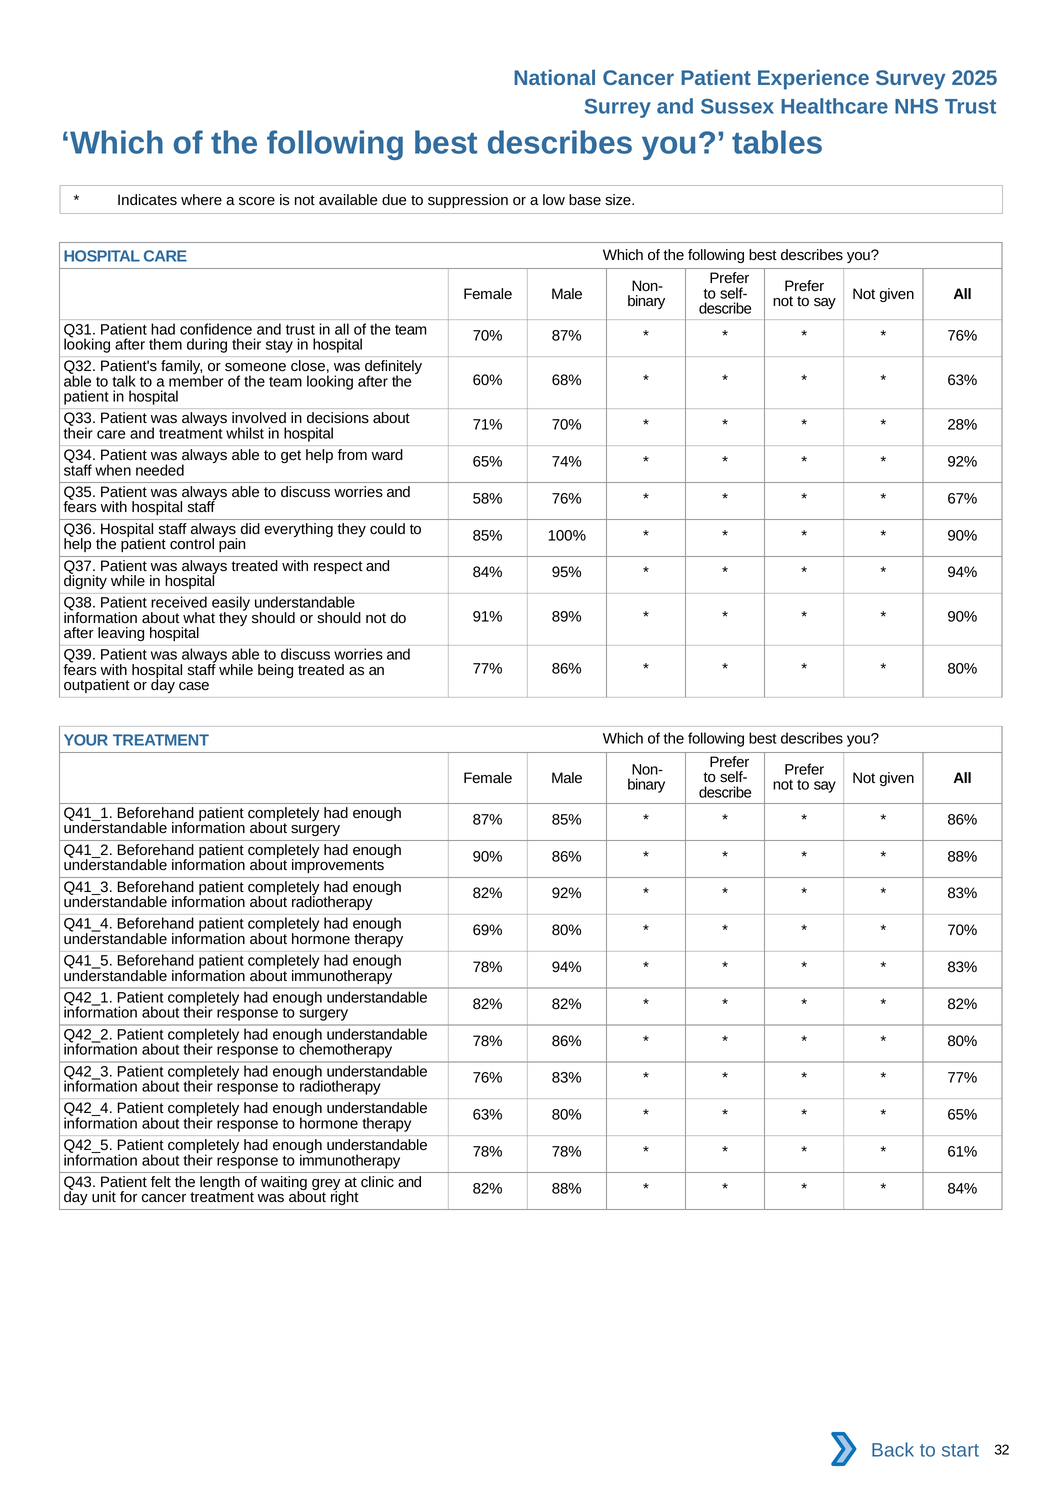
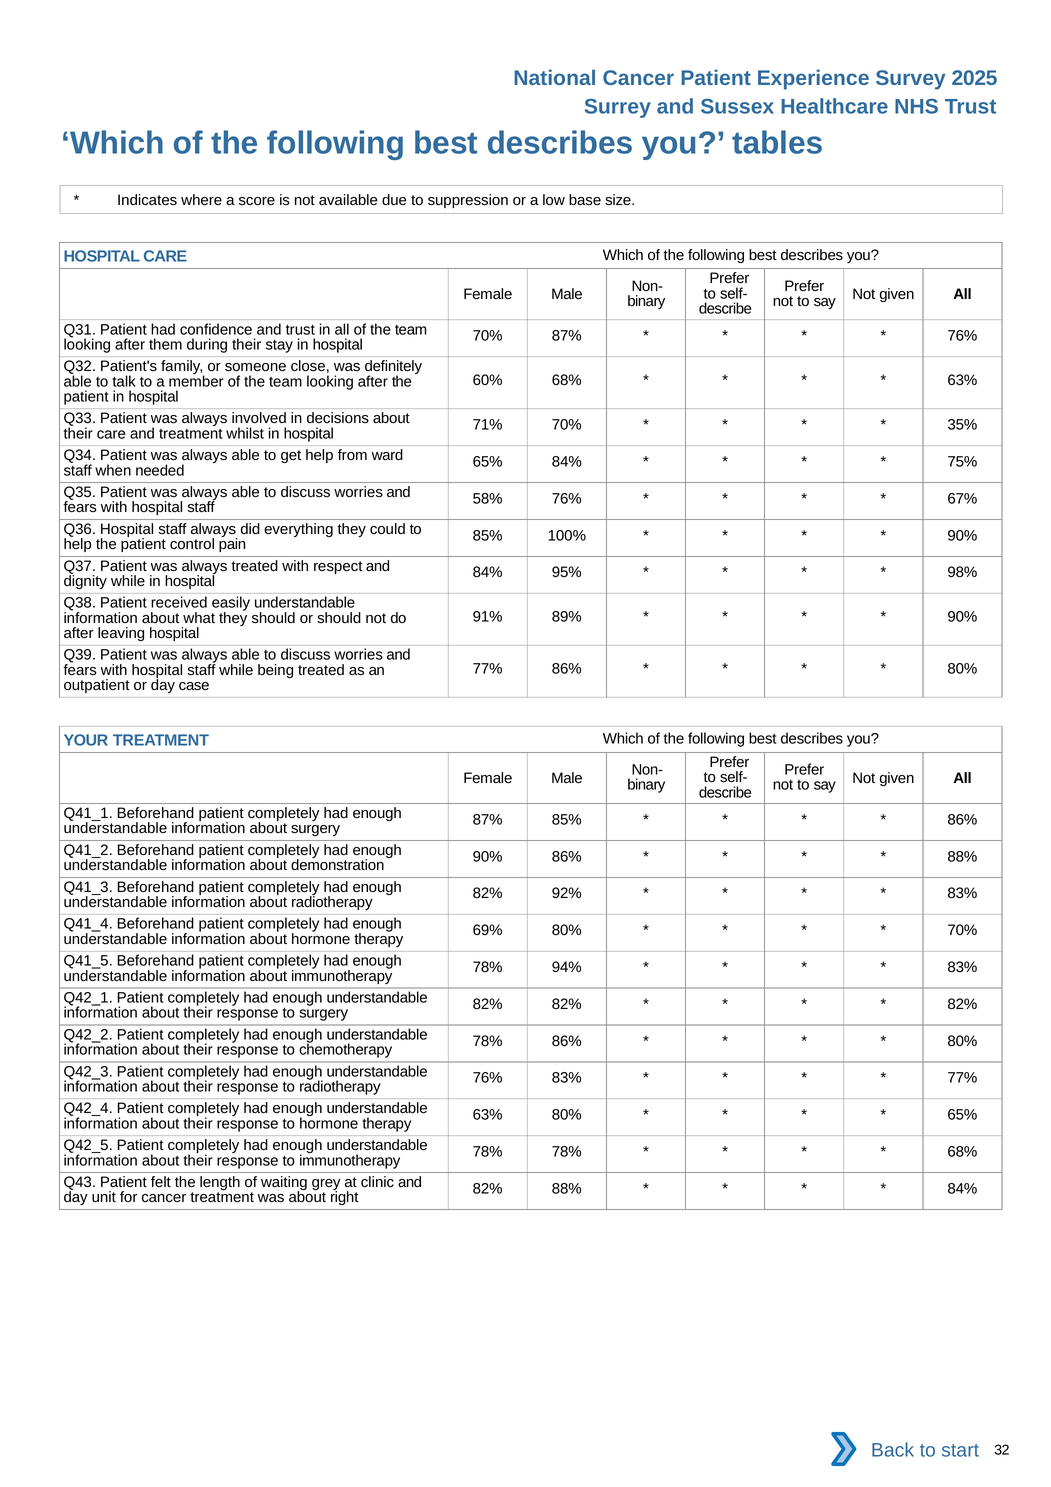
28%: 28% -> 35%
65% 74%: 74% -> 84%
92% at (962, 462): 92% -> 75%
94% at (962, 573): 94% -> 98%
improvements: improvements -> demonstration
61% at (962, 1152): 61% -> 68%
